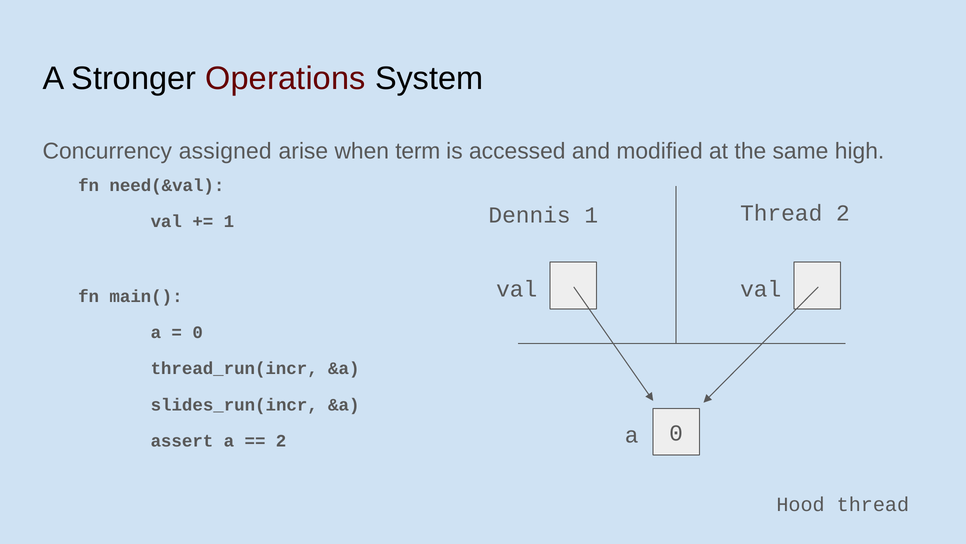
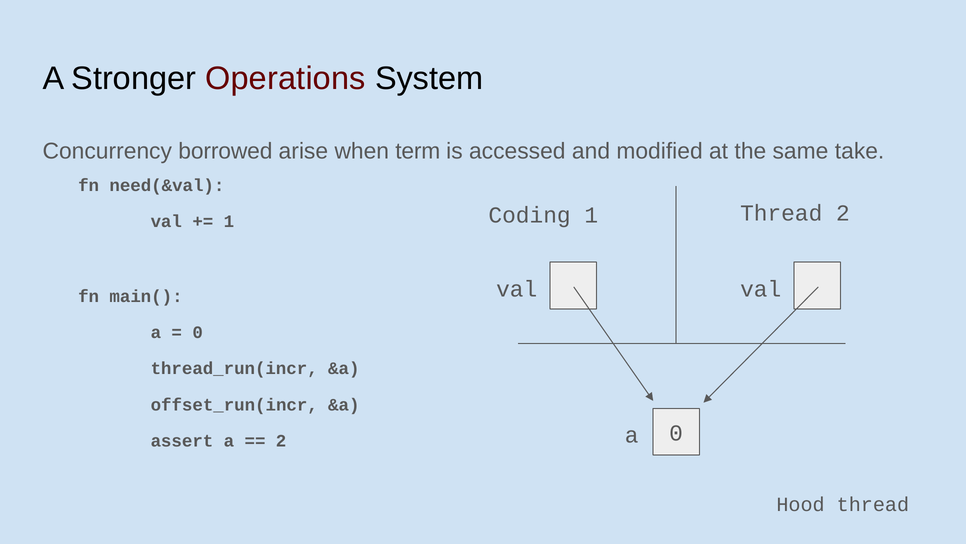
assigned: assigned -> borrowed
high: high -> take
Dennis: Dennis -> Coding
slides_run(incr: slides_run(incr -> offset_run(incr
